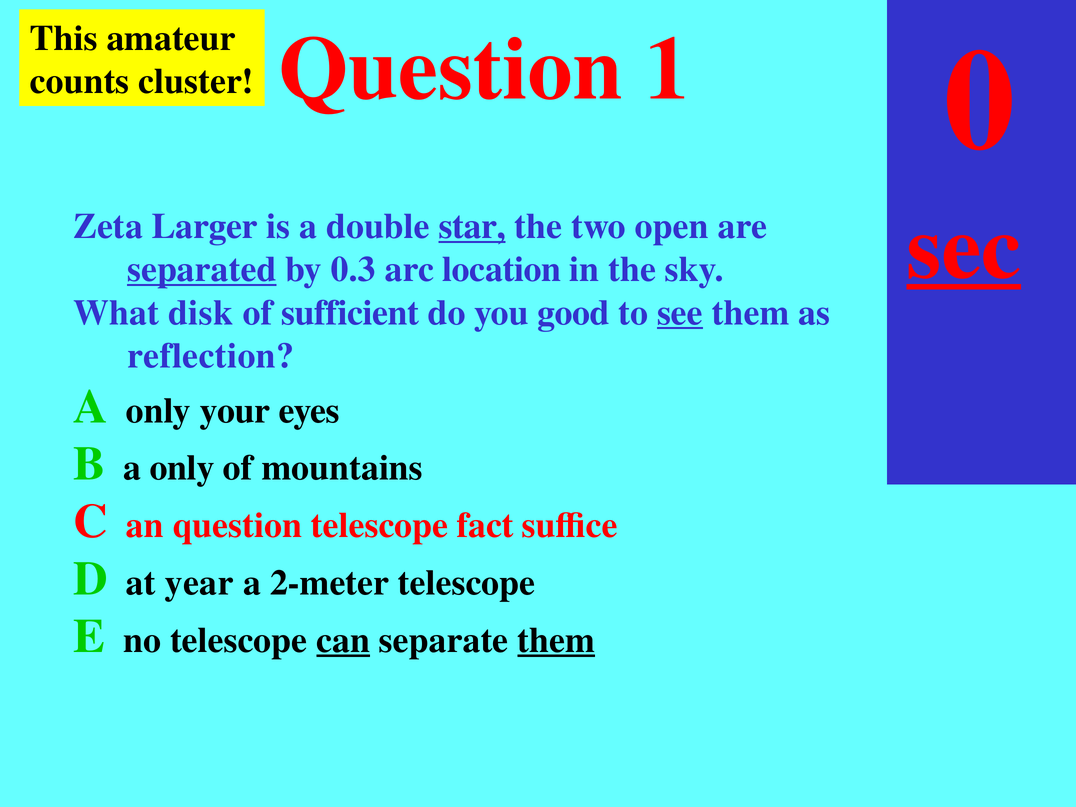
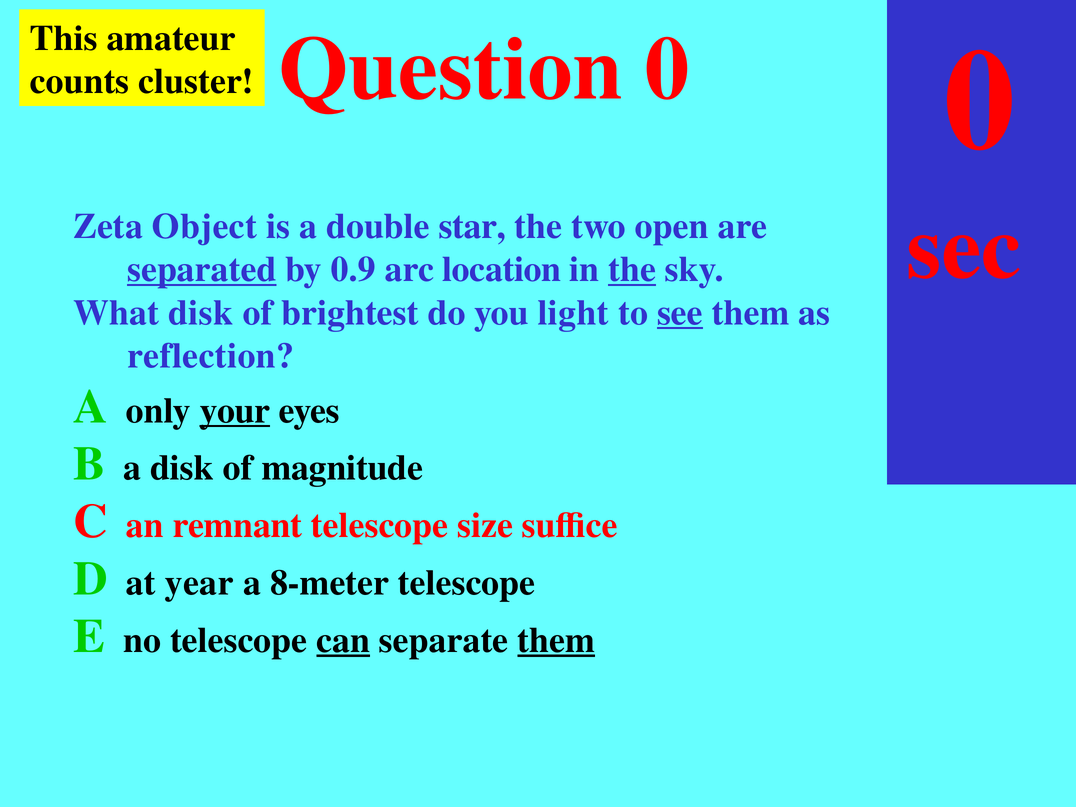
Question 1: 1 -> 0
Larger: Larger -> Object
star underline: present -> none
sec underline: present -> none
0.3: 0.3 -> 0.9
the at (632, 270) underline: none -> present
sufficient: sufficient -> brightest
good: good -> light
your underline: none -> present
B a only: only -> disk
mountains: mountains -> magnitude
an question: question -> remnant
fact: fact -> size
2-meter: 2-meter -> 8-meter
